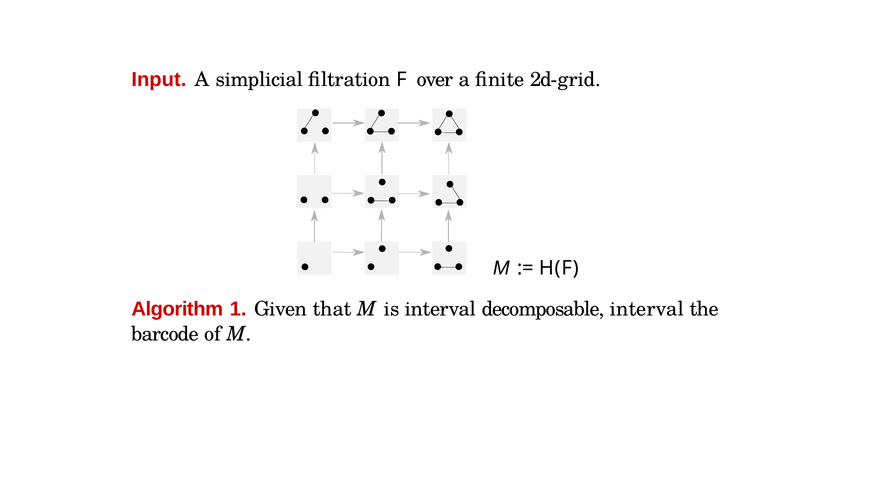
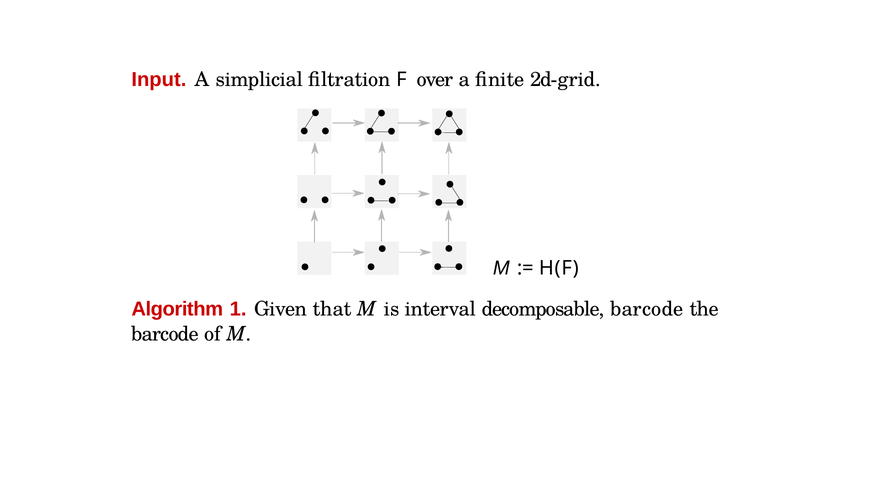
decomposable interval: interval -> barcode
